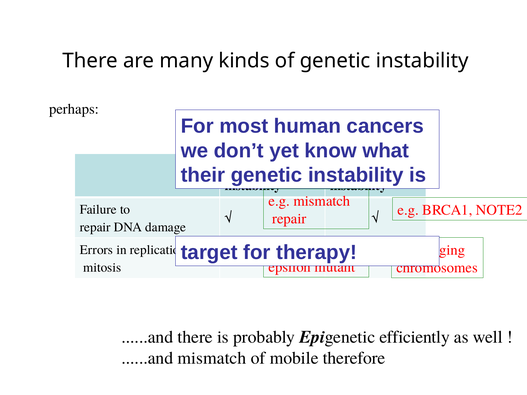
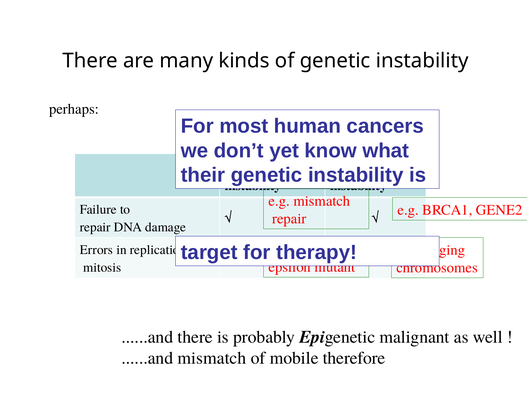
NOTE2: NOTE2 -> GENE2
efficiently: efficiently -> malignant
